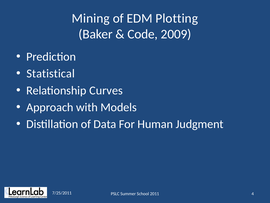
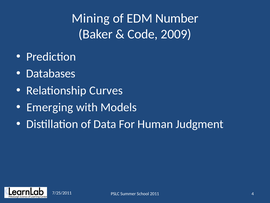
Plotting: Plotting -> Number
Statistical: Statistical -> Databases
Approach: Approach -> Emerging
